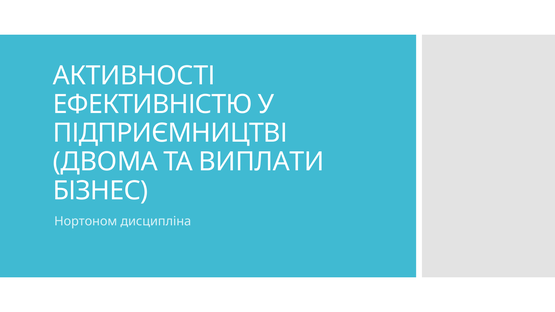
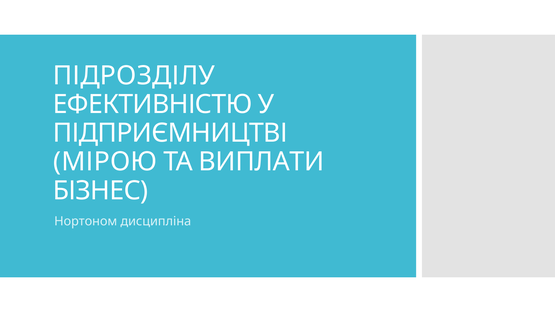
АКТИВНОСТІ: АКТИВНОСТІ -> ПІДРОЗДІЛУ
ДВОМА: ДВОМА -> МІРОЮ
